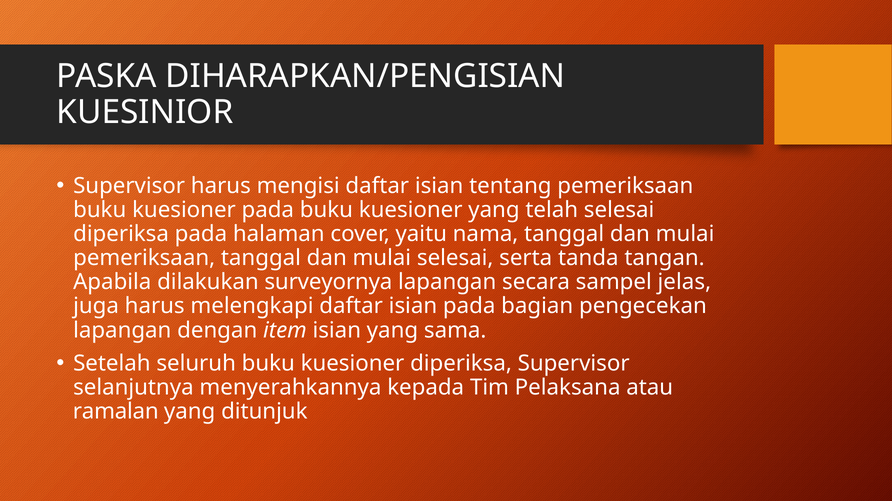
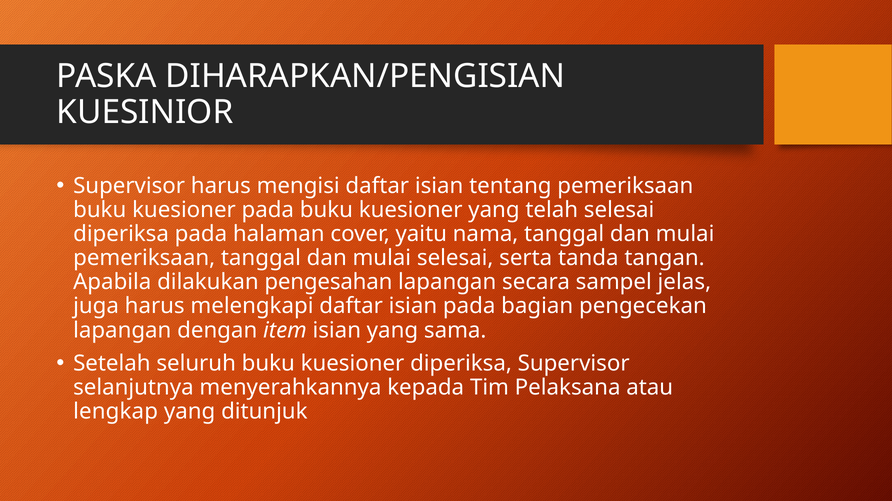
surveyornya: surveyornya -> pengesahan
ramalan: ramalan -> lengkap
